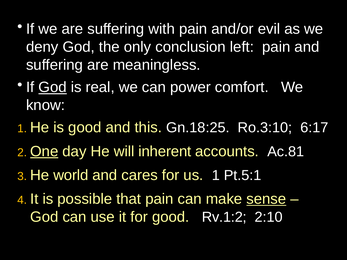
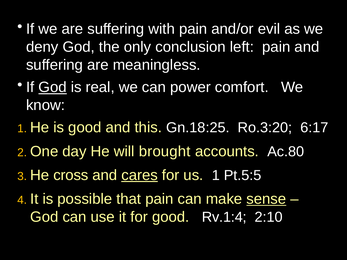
Ro.3:10: Ro.3:10 -> Ro.3:20
One underline: present -> none
inherent: inherent -> brought
Ac.81: Ac.81 -> Ac.80
world: world -> cross
cares underline: none -> present
Pt.5:1: Pt.5:1 -> Pt.5:5
Rv.1:2: Rv.1:2 -> Rv.1:4
